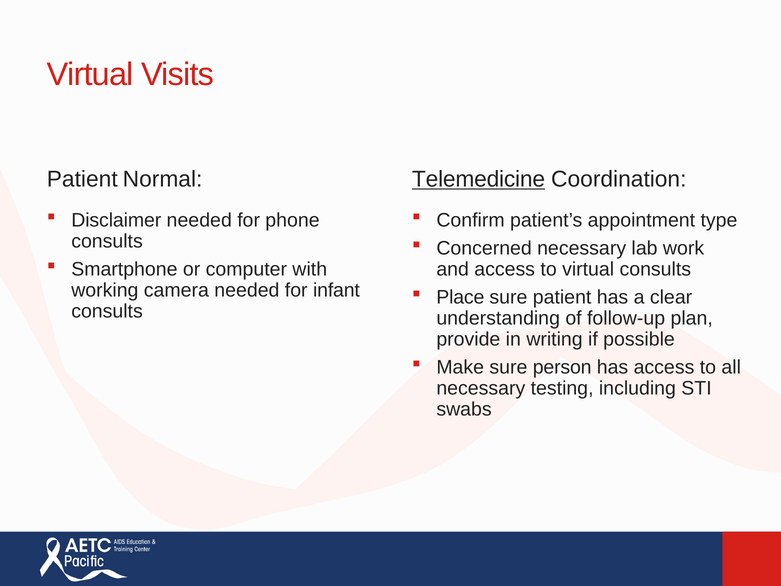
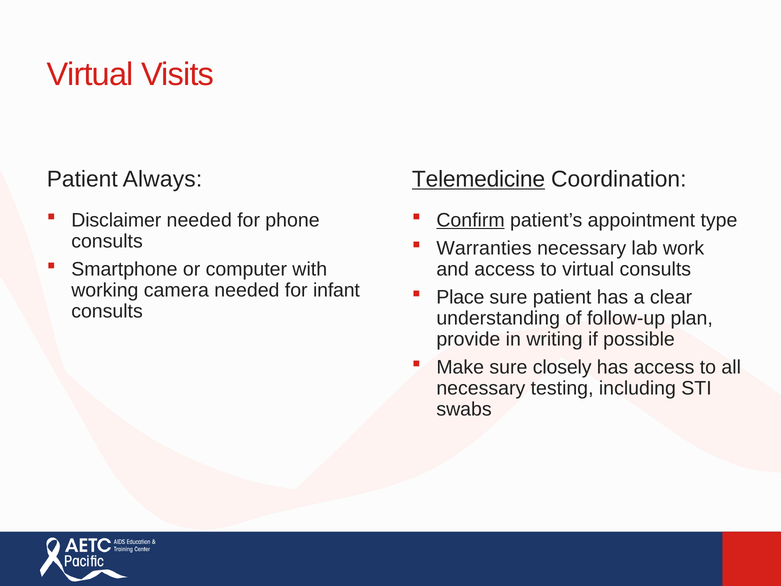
Normal: Normal -> Always
Confirm underline: none -> present
Concerned: Concerned -> Warranties
person: person -> closely
